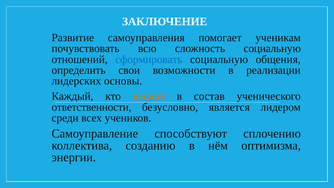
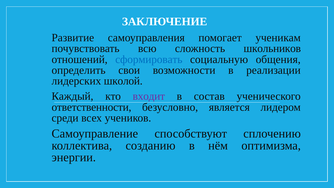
сложность социальную: социальную -> школьников
основы: основы -> школой
входит colour: orange -> purple
